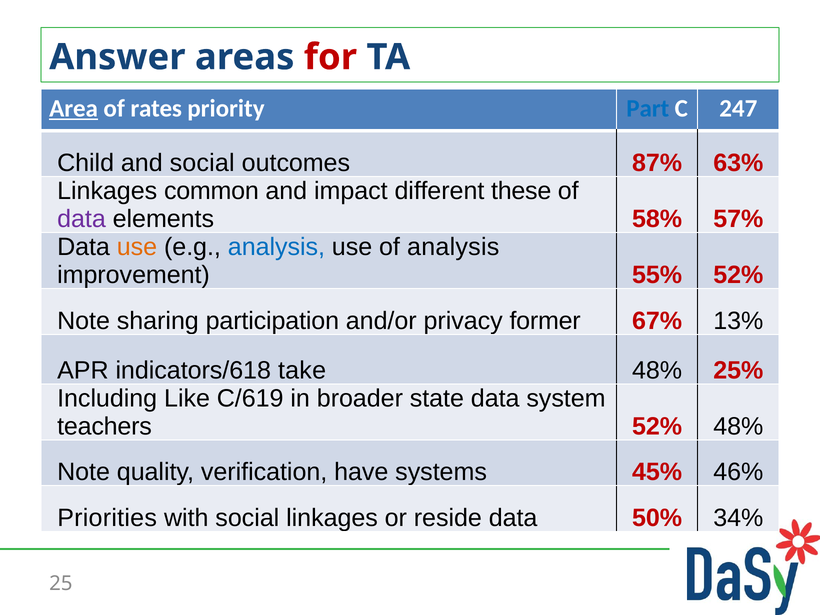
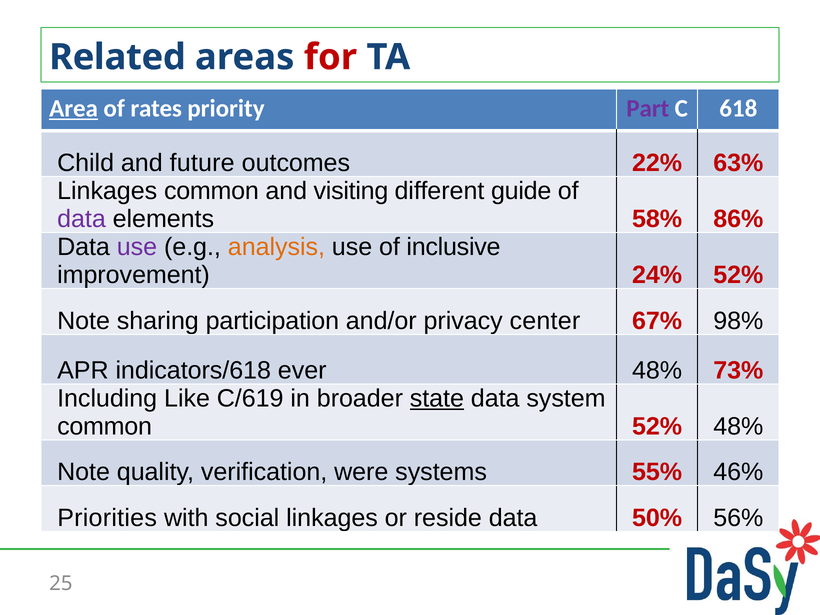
Answer: Answer -> Related
Part colour: blue -> purple
247: 247 -> 618
and social: social -> future
87%: 87% -> 22%
impact: impact -> visiting
these: these -> guide
57%: 57% -> 86%
use at (137, 247) colour: orange -> purple
analysis at (276, 247) colour: blue -> orange
of analysis: analysis -> inclusive
55%: 55% -> 24%
former: former -> center
13%: 13% -> 98%
take: take -> ever
25%: 25% -> 73%
state underline: none -> present
teachers at (105, 426): teachers -> common
have: have -> were
45%: 45% -> 55%
34%: 34% -> 56%
